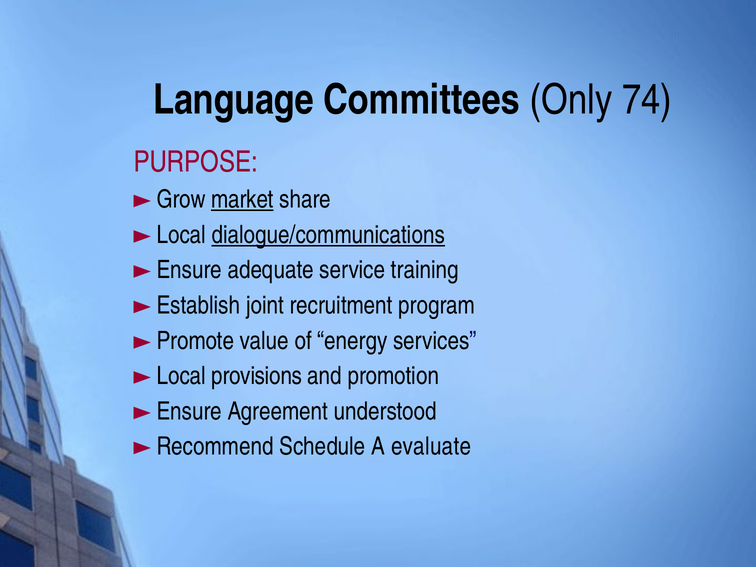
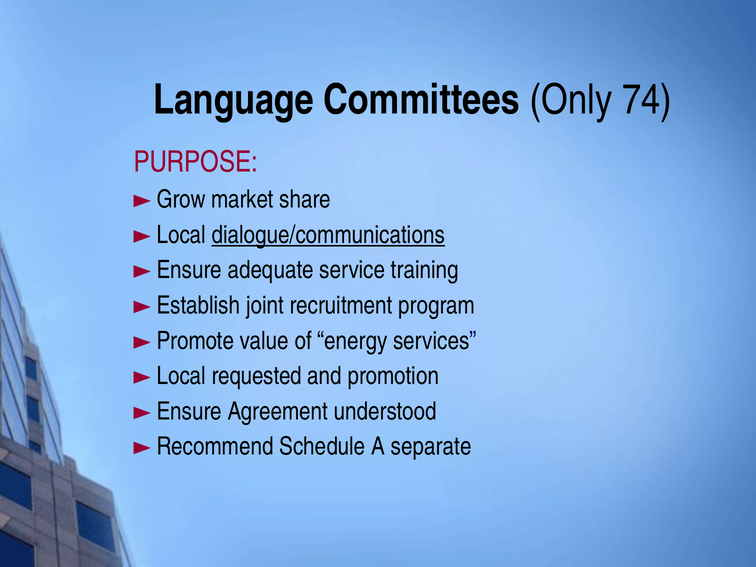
market underline: present -> none
provisions: provisions -> requested
evaluate: evaluate -> separate
